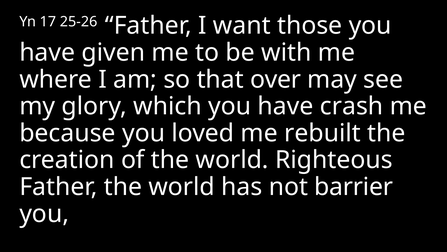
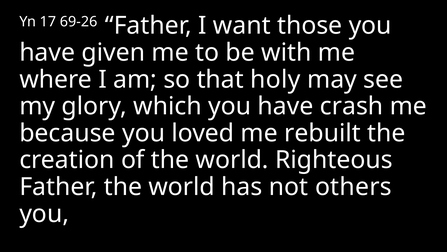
25-26: 25-26 -> 69-26
over: over -> holy
barrier: barrier -> others
